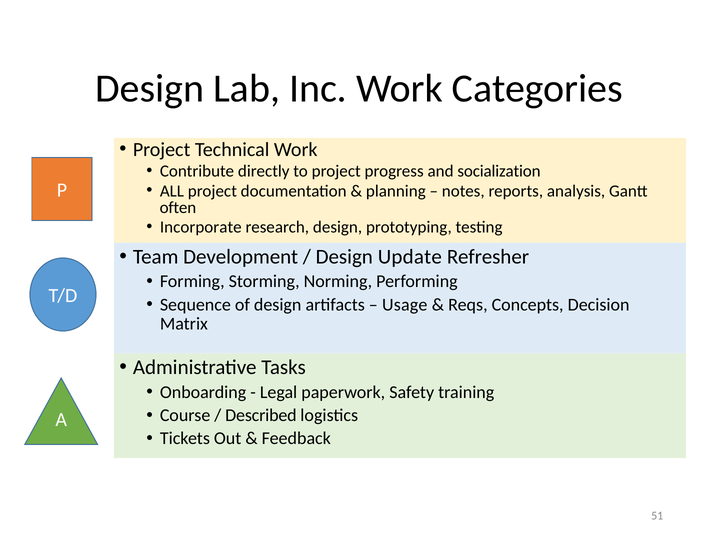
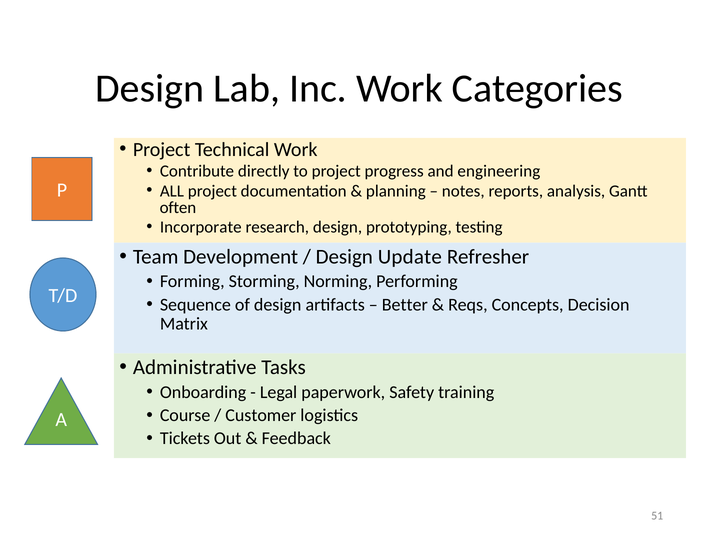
socialization: socialization -> engineering
Usage: Usage -> Better
Described: Described -> Customer
